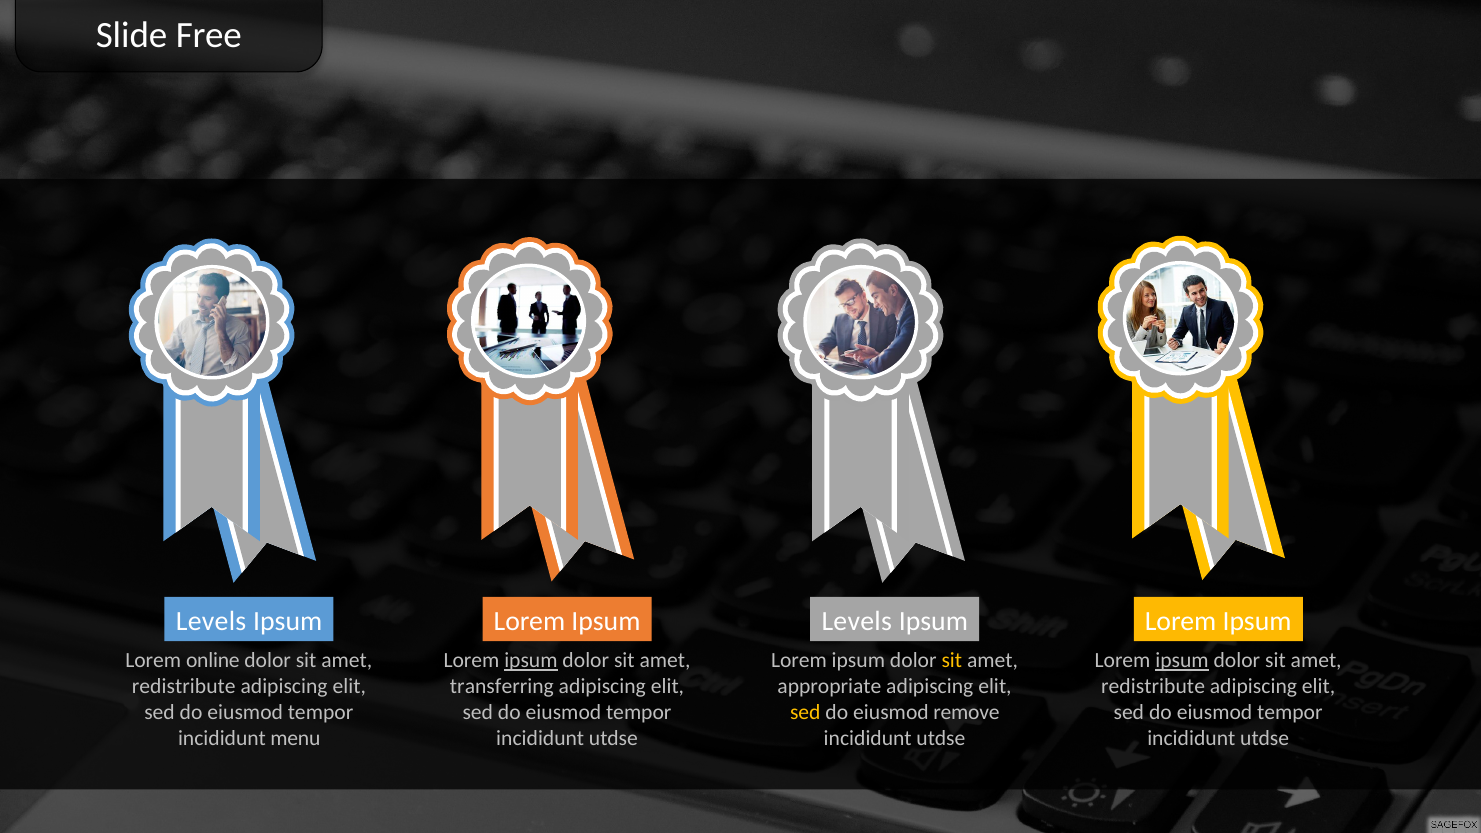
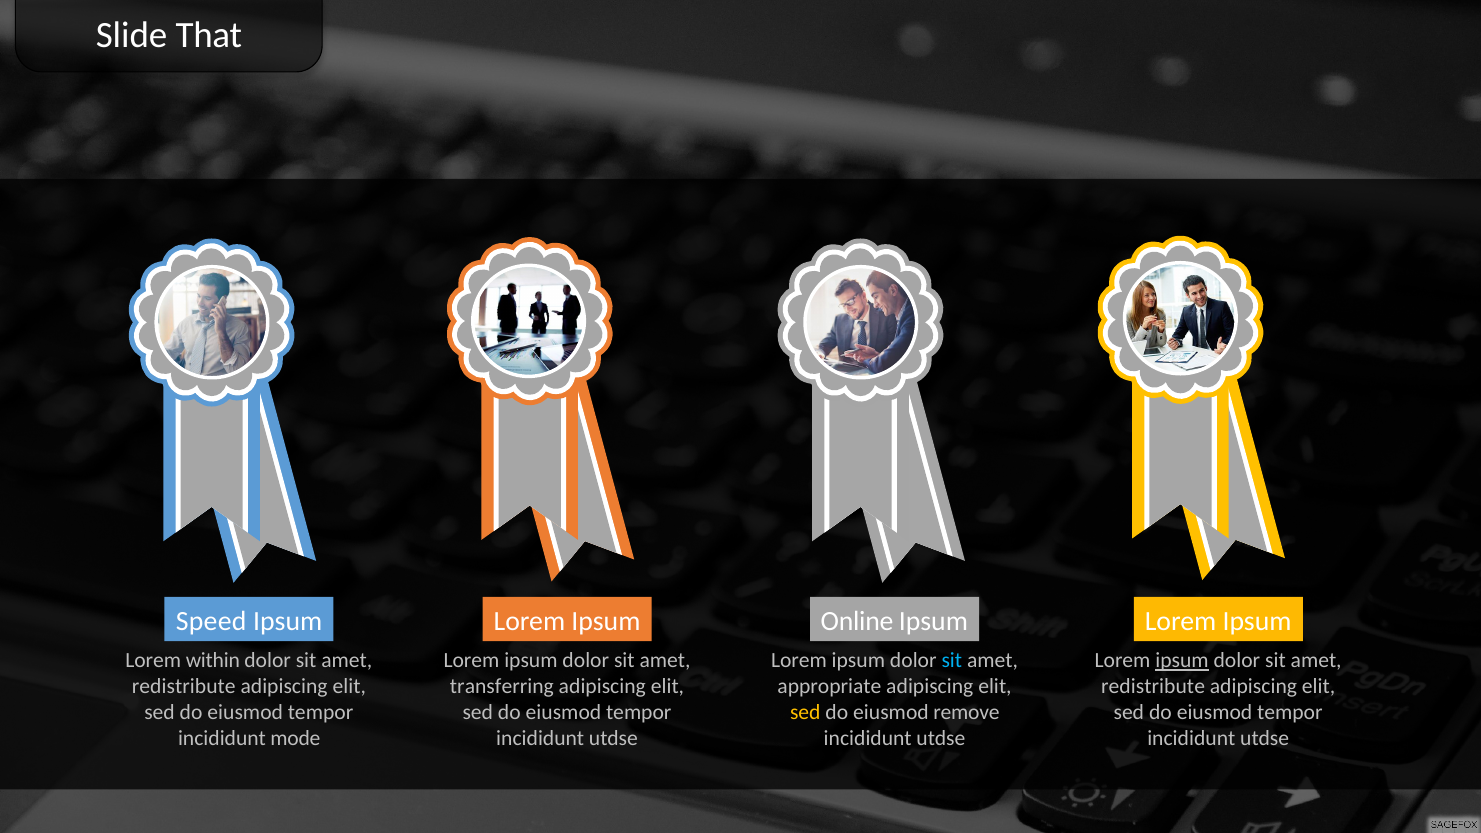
Free: Free -> That
Levels at (211, 621): Levels -> Speed
Levels at (857, 621): Levels -> Online
online: online -> within
ipsum at (531, 661) underline: present -> none
sit at (952, 661) colour: yellow -> light blue
menu: menu -> mode
